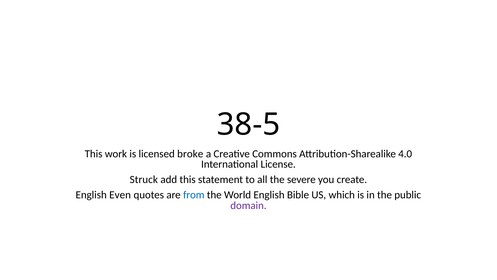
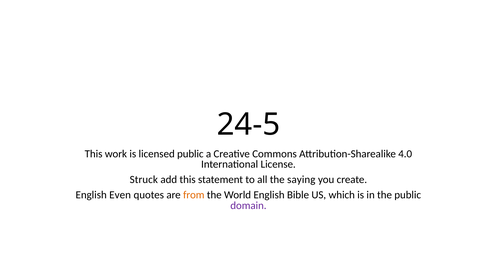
38-5: 38-5 -> 24-5
licensed broke: broke -> public
severe: severe -> saying
from colour: blue -> orange
